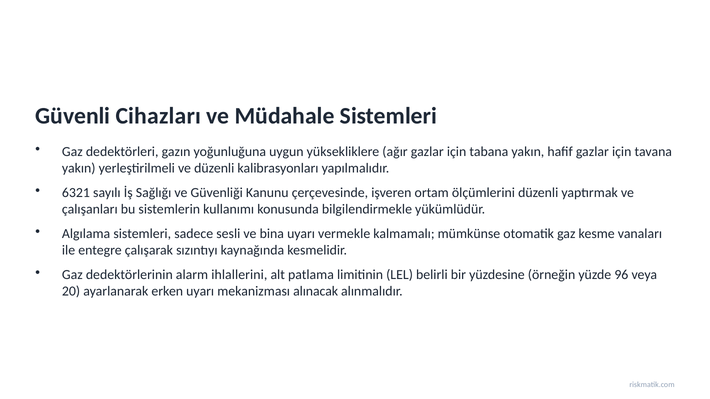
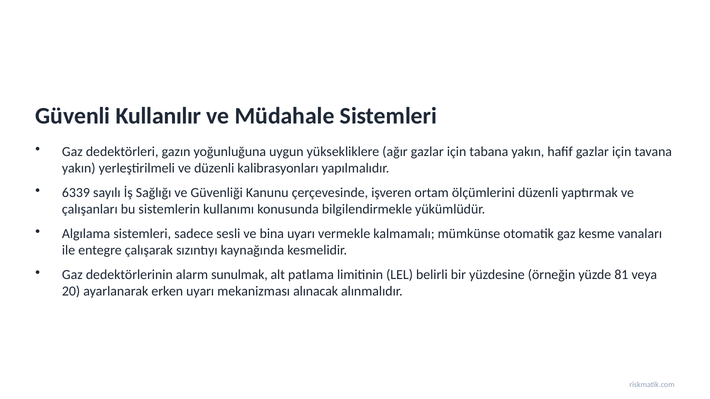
Cihazları: Cihazları -> Kullanılır
6321: 6321 -> 6339
ihlallerini: ihlallerini -> sunulmak
96: 96 -> 81
